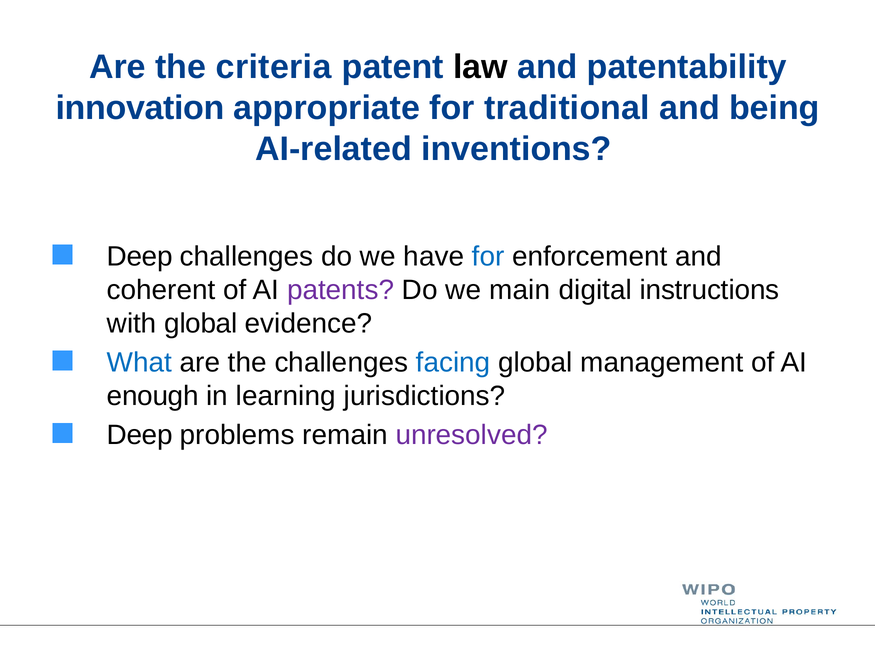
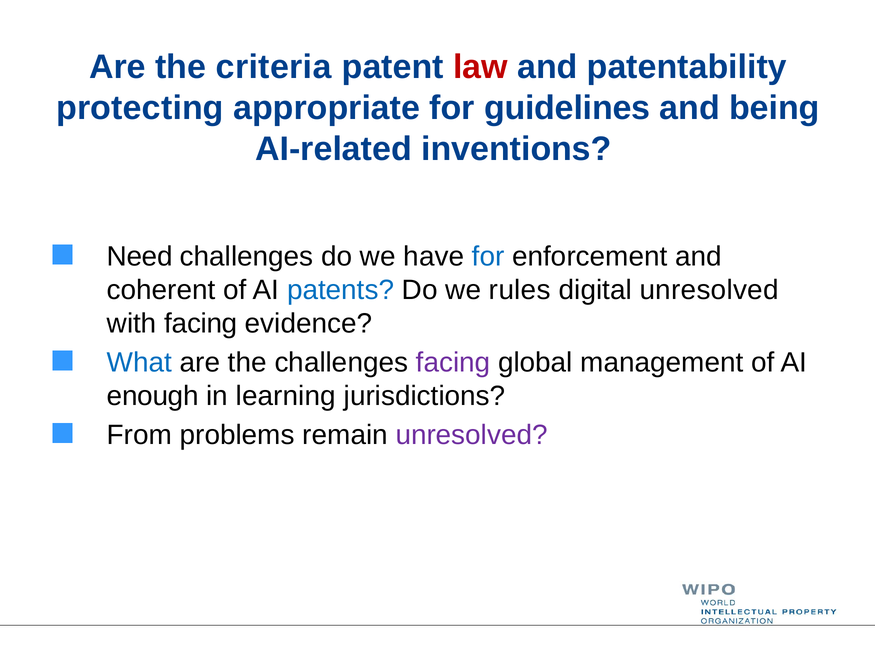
law colour: black -> red
innovation: innovation -> protecting
traditional: traditional -> guidelines
Deep at (140, 256): Deep -> Need
patents colour: purple -> blue
main: main -> rules
digital instructions: instructions -> unresolved
with global: global -> facing
facing at (453, 363) colour: blue -> purple
Deep at (140, 435): Deep -> From
